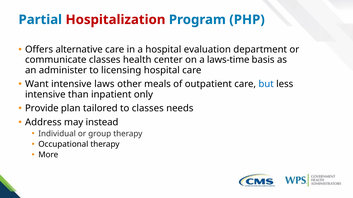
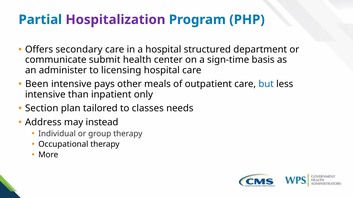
Hospitalization colour: red -> purple
alternative: alternative -> secondary
evaluation: evaluation -> structured
communicate classes: classes -> submit
laws-time: laws-time -> sign-time
Want: Want -> Been
laws: laws -> pays
Provide: Provide -> Section
